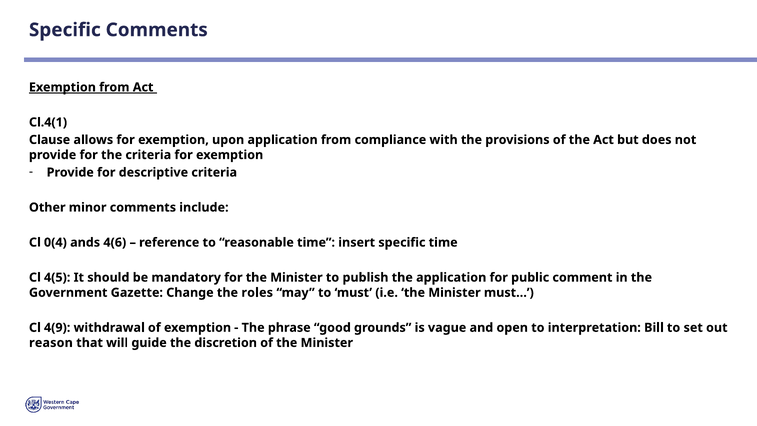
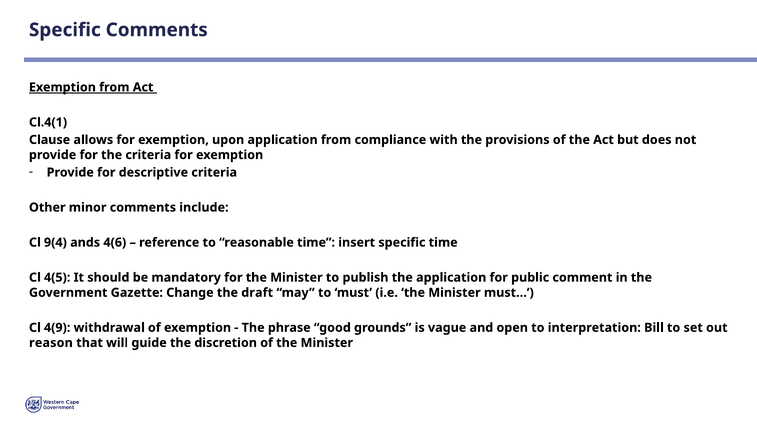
0(4: 0(4 -> 9(4
roles: roles -> draft
